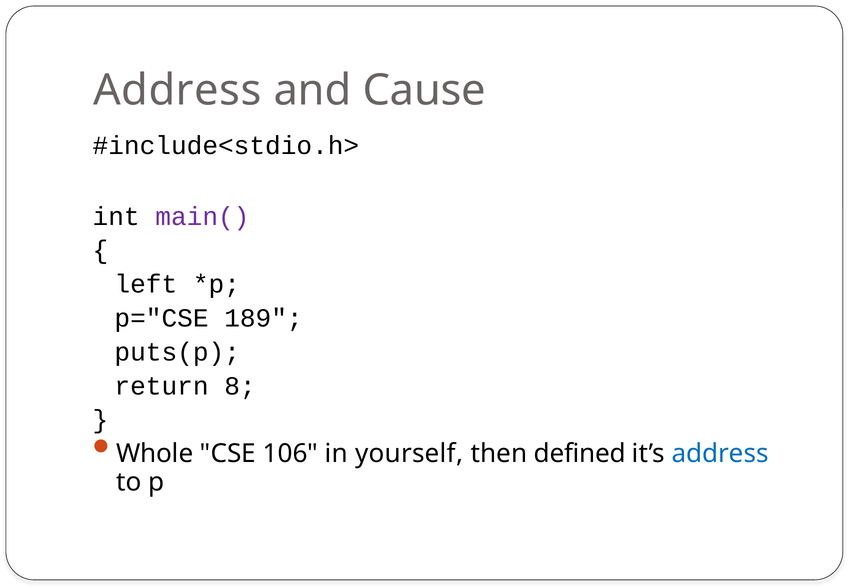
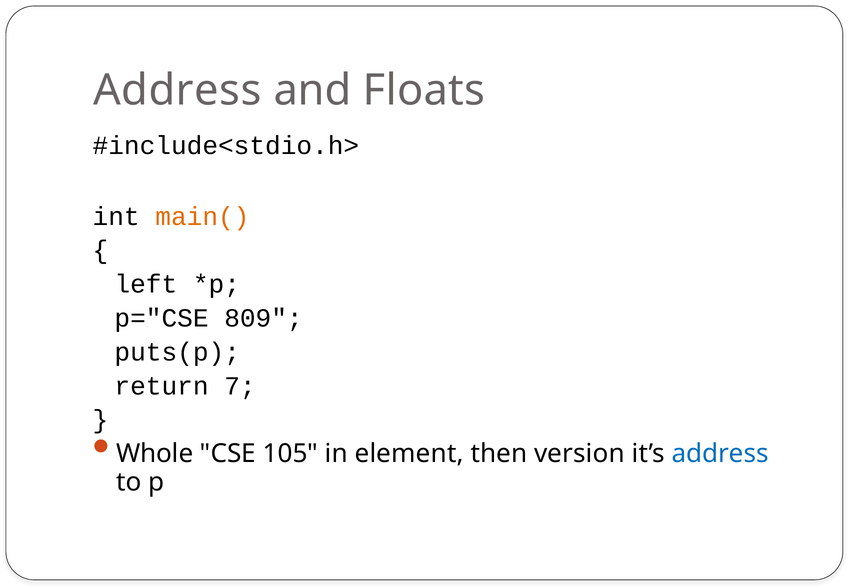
Cause: Cause -> Floats
main( colour: purple -> orange
189: 189 -> 809
8: 8 -> 7
106: 106 -> 105
yourself: yourself -> element
defined: defined -> version
